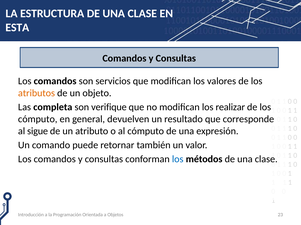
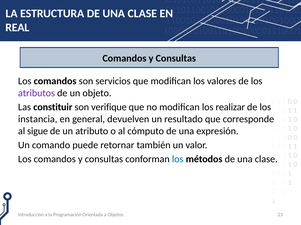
ESTA: ESTA -> REAL
atributos colour: orange -> purple
completa: completa -> constituir
cómputo at (38, 120): cómputo -> instancia
